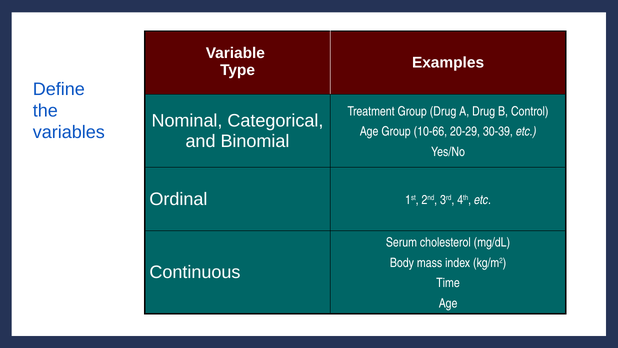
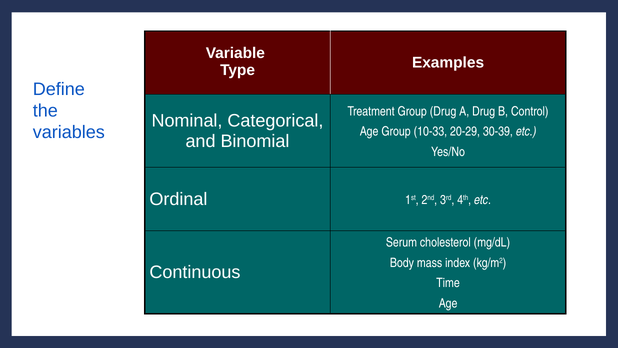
10-66: 10-66 -> 10-33
